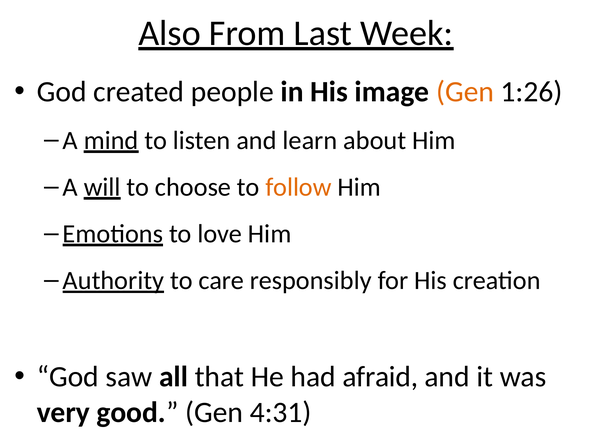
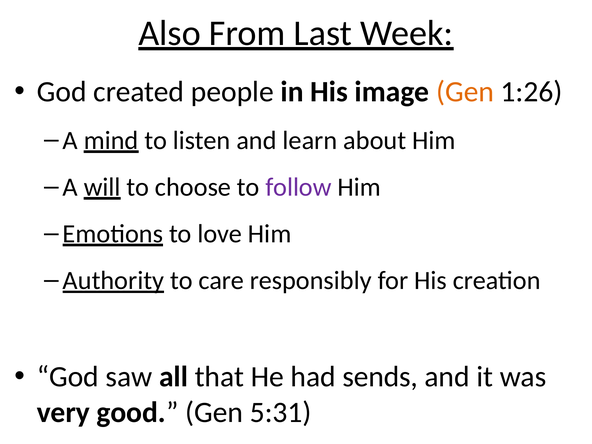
follow colour: orange -> purple
afraid: afraid -> sends
4:31: 4:31 -> 5:31
